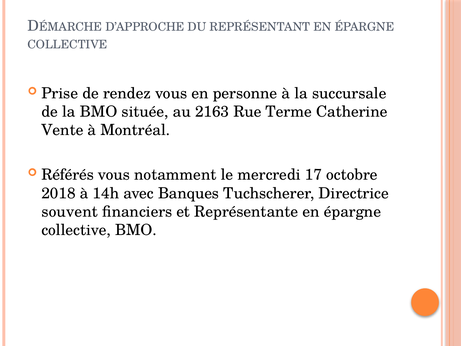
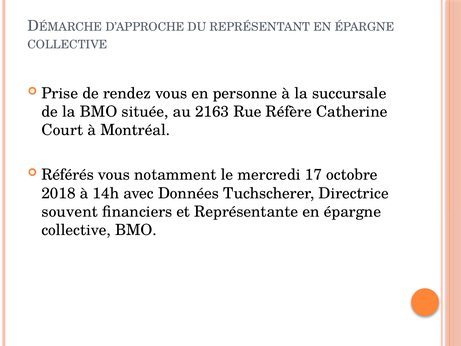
Terme: Terme -> Réfère
Vente: Vente -> Court
Banques: Banques -> Données
